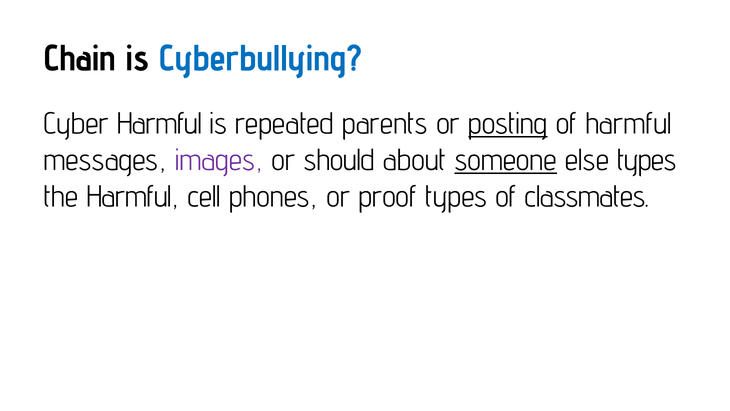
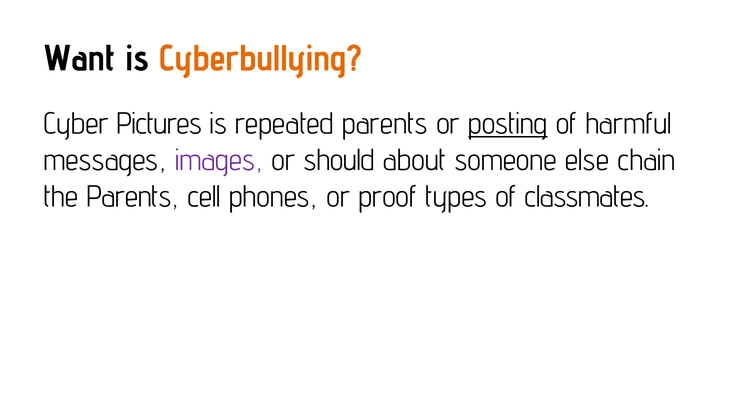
Chain: Chain -> Want
Cyberbullying colour: blue -> orange
Cyber Harmful: Harmful -> Pictures
someone underline: present -> none
else types: types -> chain
the Harmful: Harmful -> Parents
